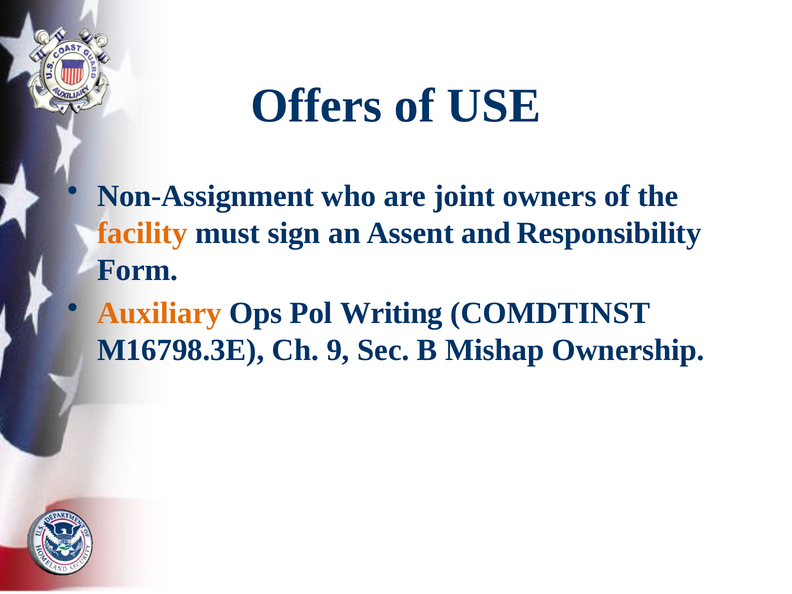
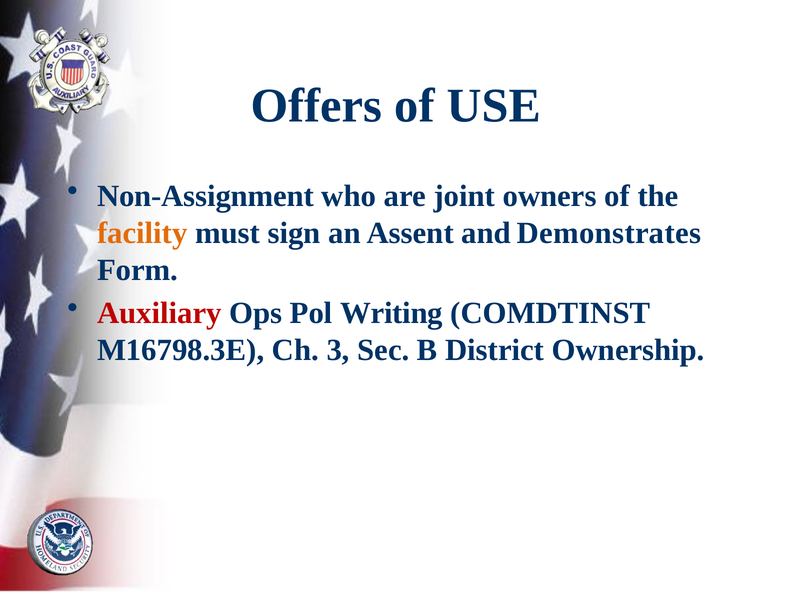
Responsibility: Responsibility -> Demonstrates
Auxiliary colour: orange -> red
9: 9 -> 3
Mishap: Mishap -> District
